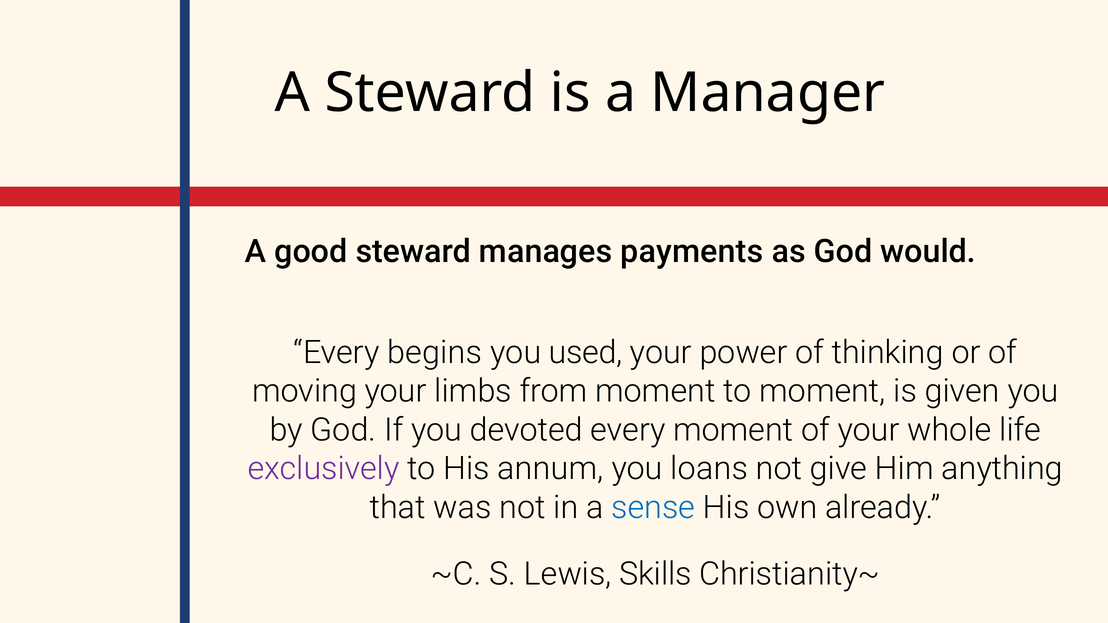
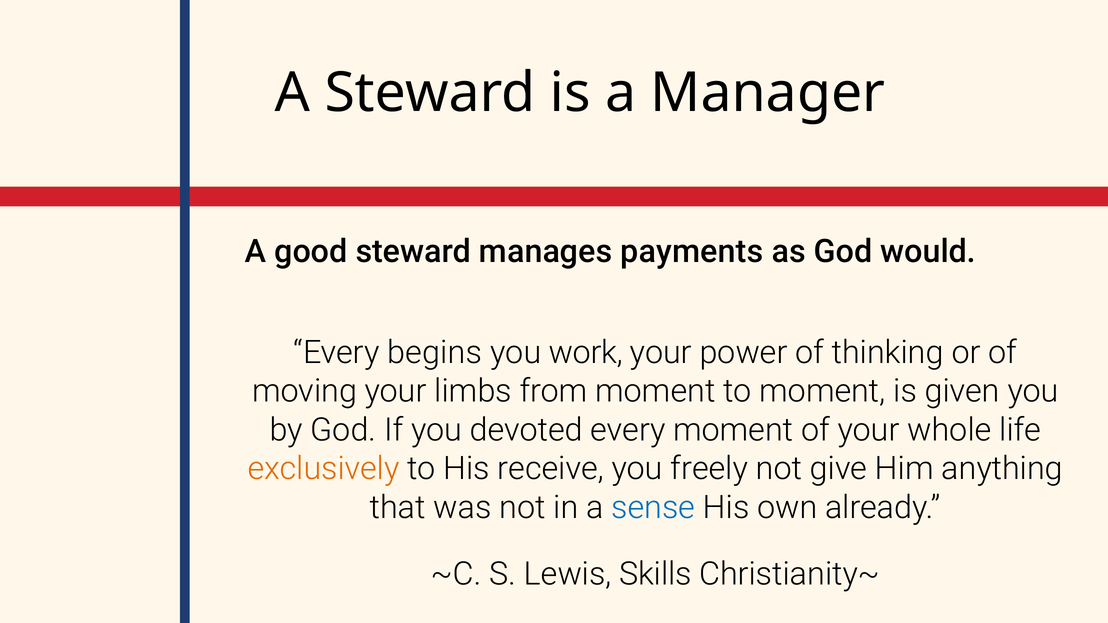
used: used -> work
exclusively colour: purple -> orange
annum: annum -> receive
loans: loans -> freely
